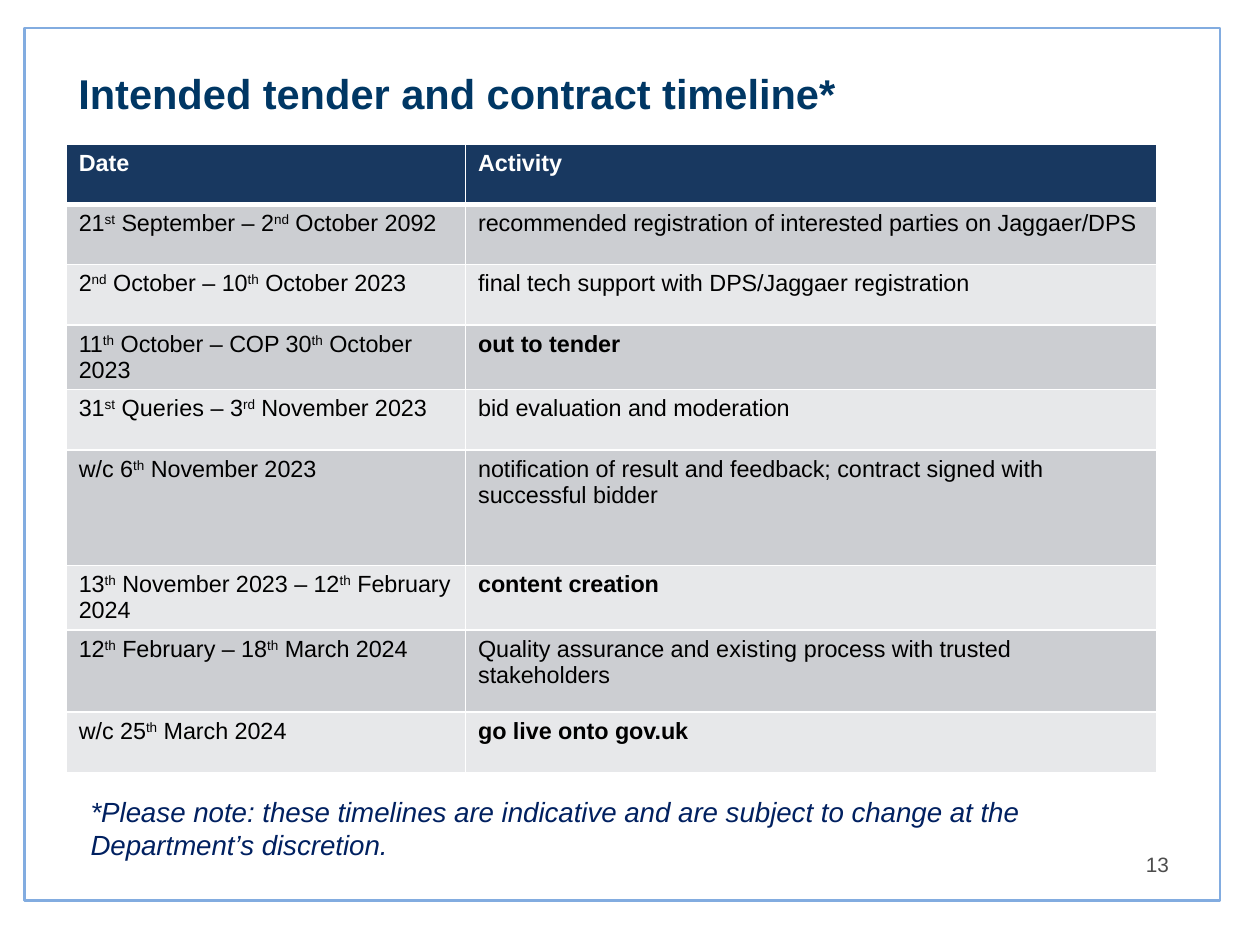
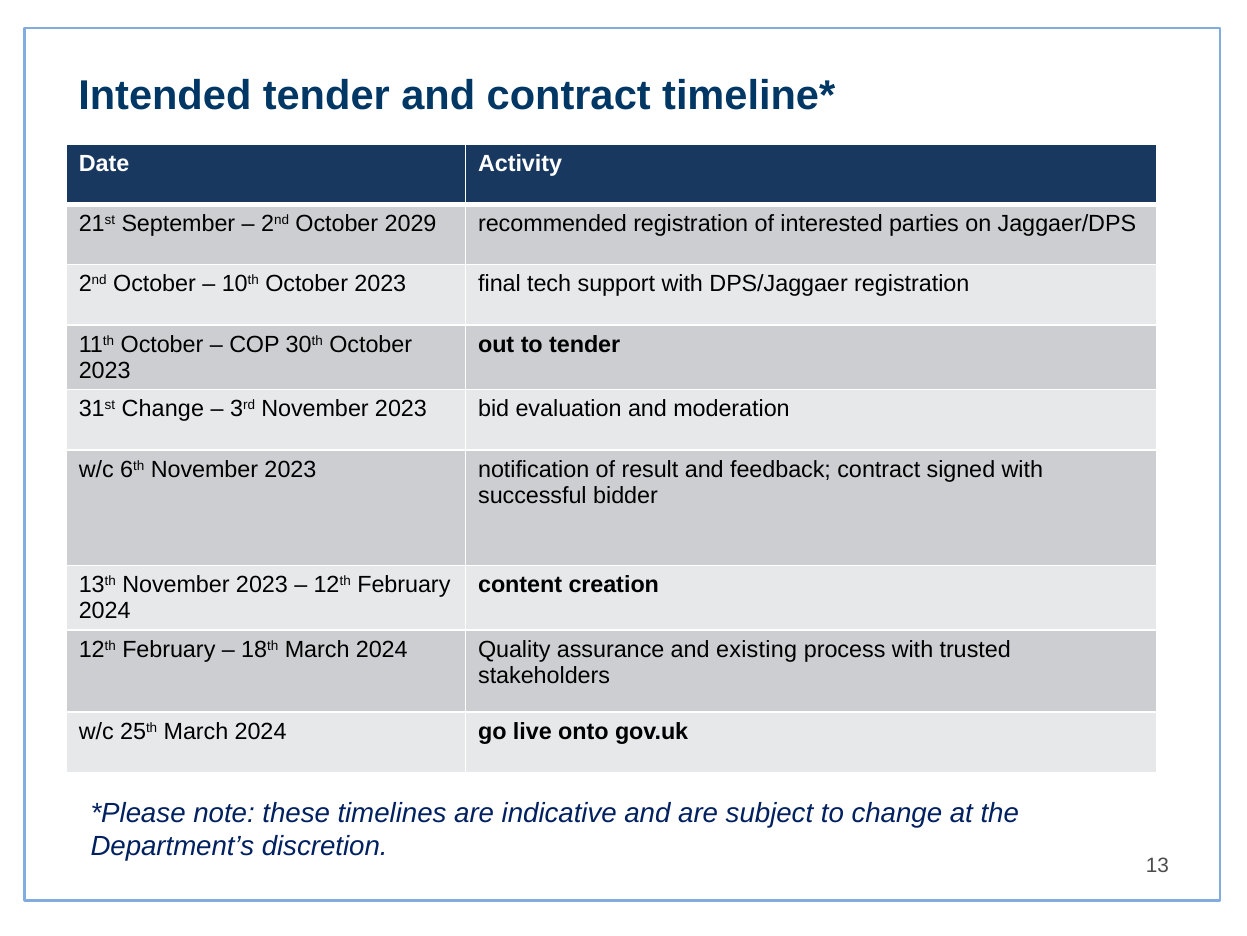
2092: 2092 -> 2029
31st Queries: Queries -> Change
